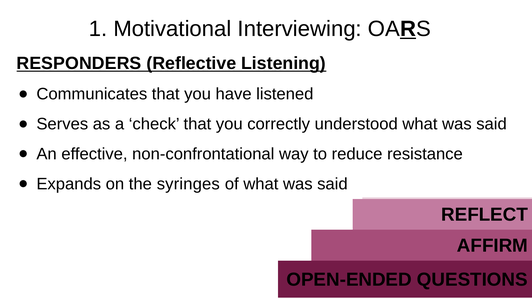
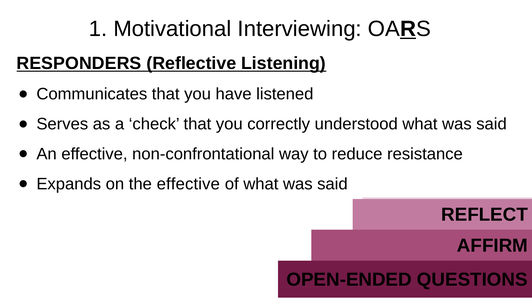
the syringes: syringes -> effective
